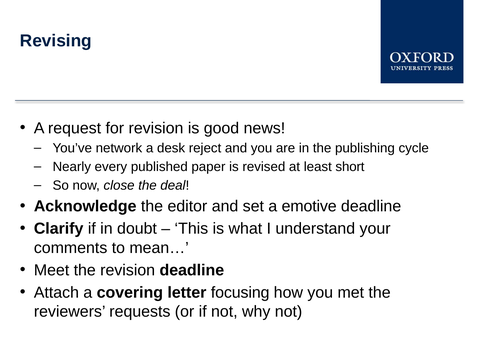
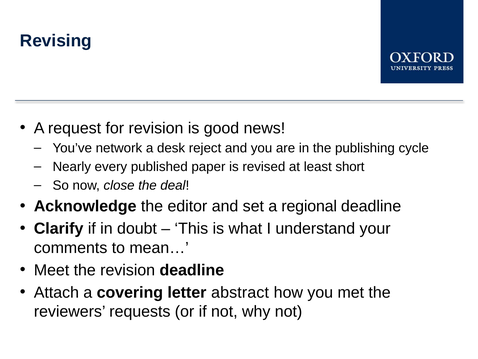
emotive: emotive -> regional
focusing: focusing -> abstract
